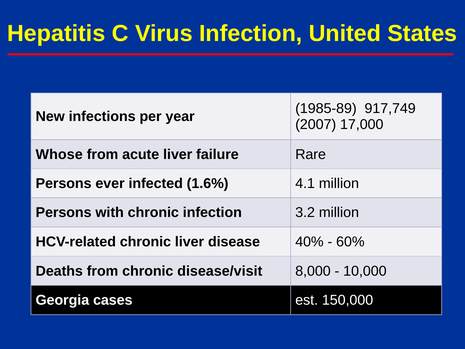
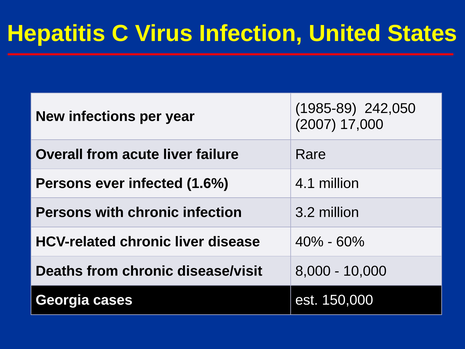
917,749: 917,749 -> 242,050
Whose: Whose -> Overall
